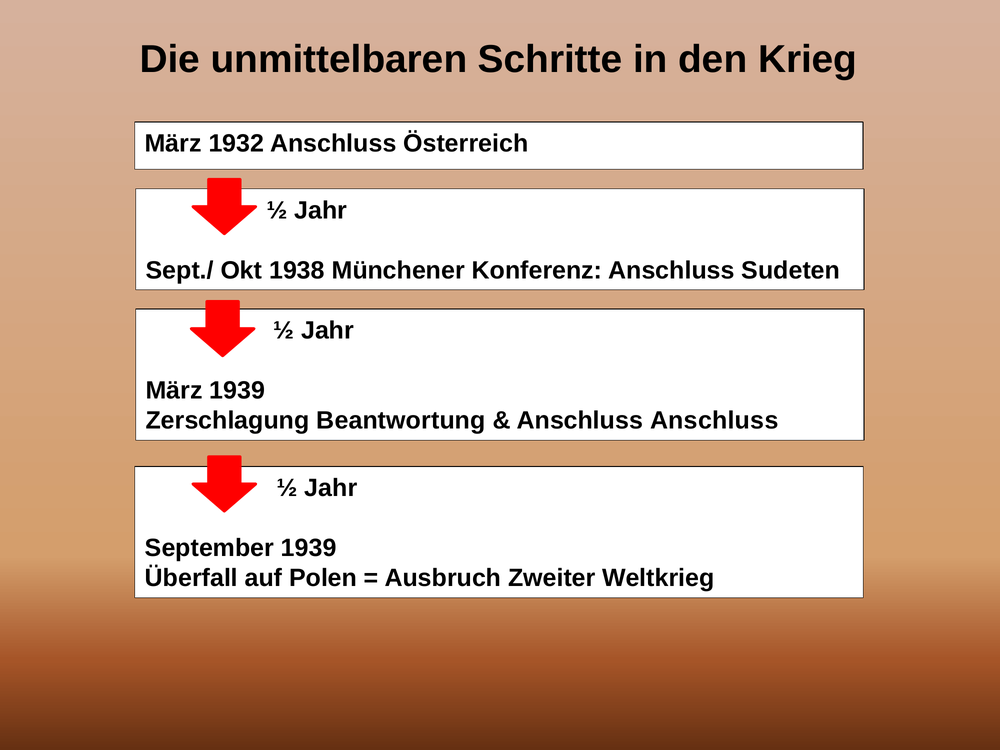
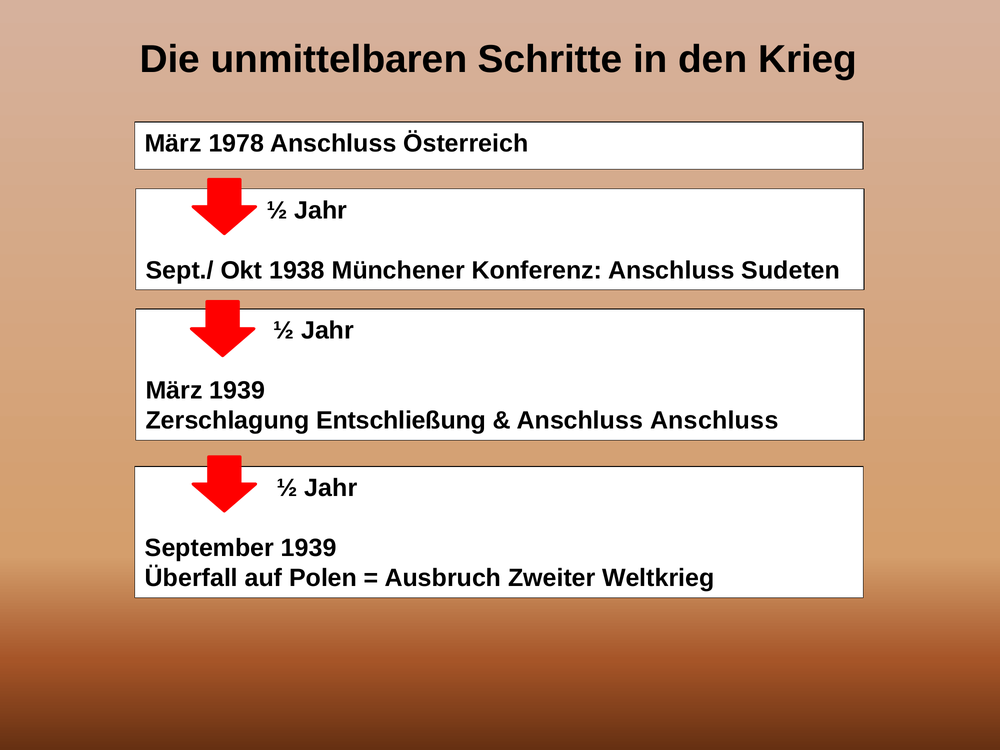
1932: 1932 -> 1978
Beantwortung: Beantwortung -> Entschließung
